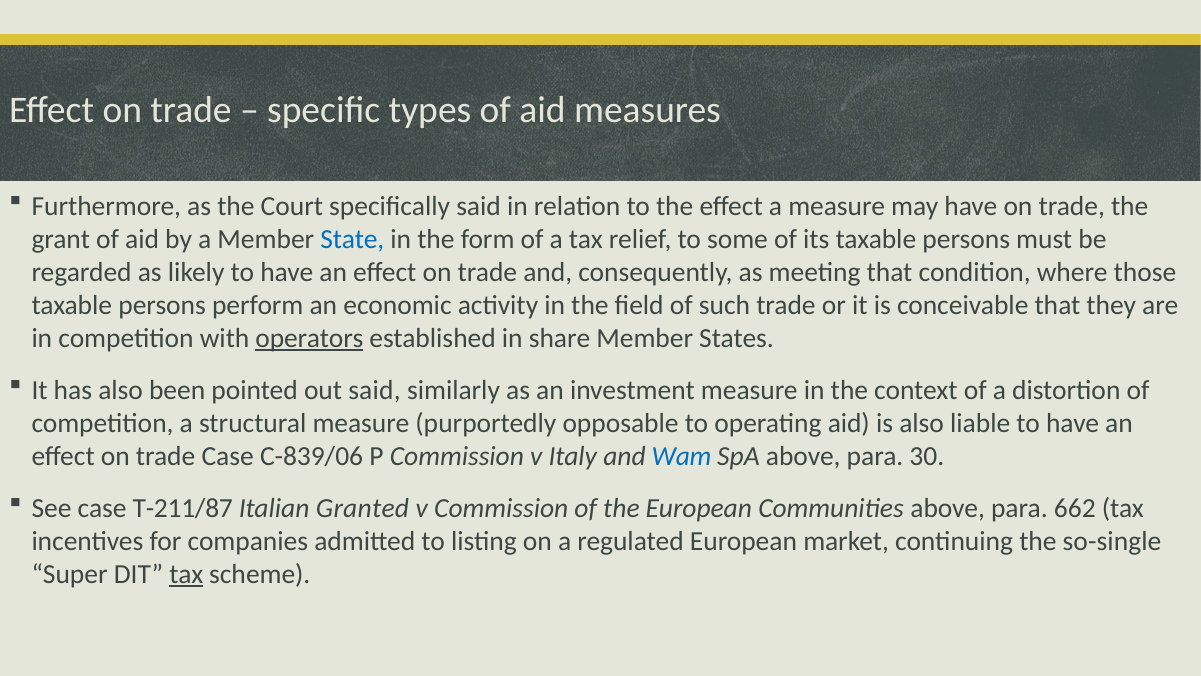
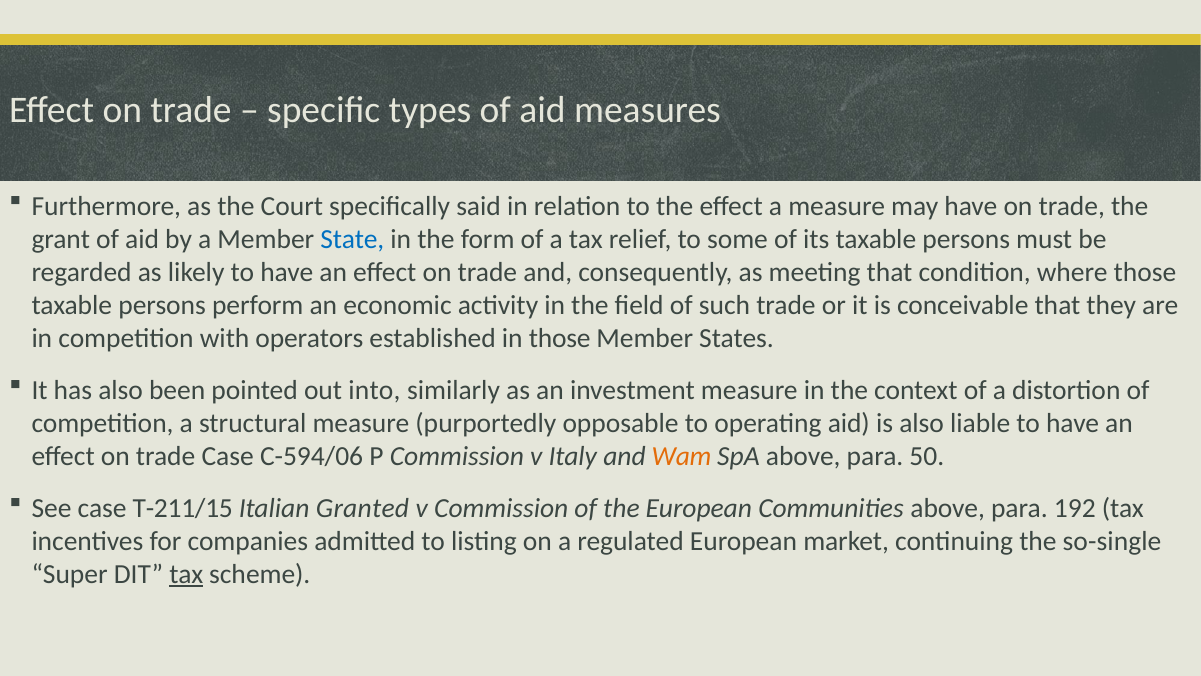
operators underline: present -> none
in share: share -> those
out said: said -> into
C-839/06: C-839/06 -> C-594/06
Wam colour: blue -> orange
30: 30 -> 50
T-211/87: T-211/87 -> T-211/15
662: 662 -> 192
